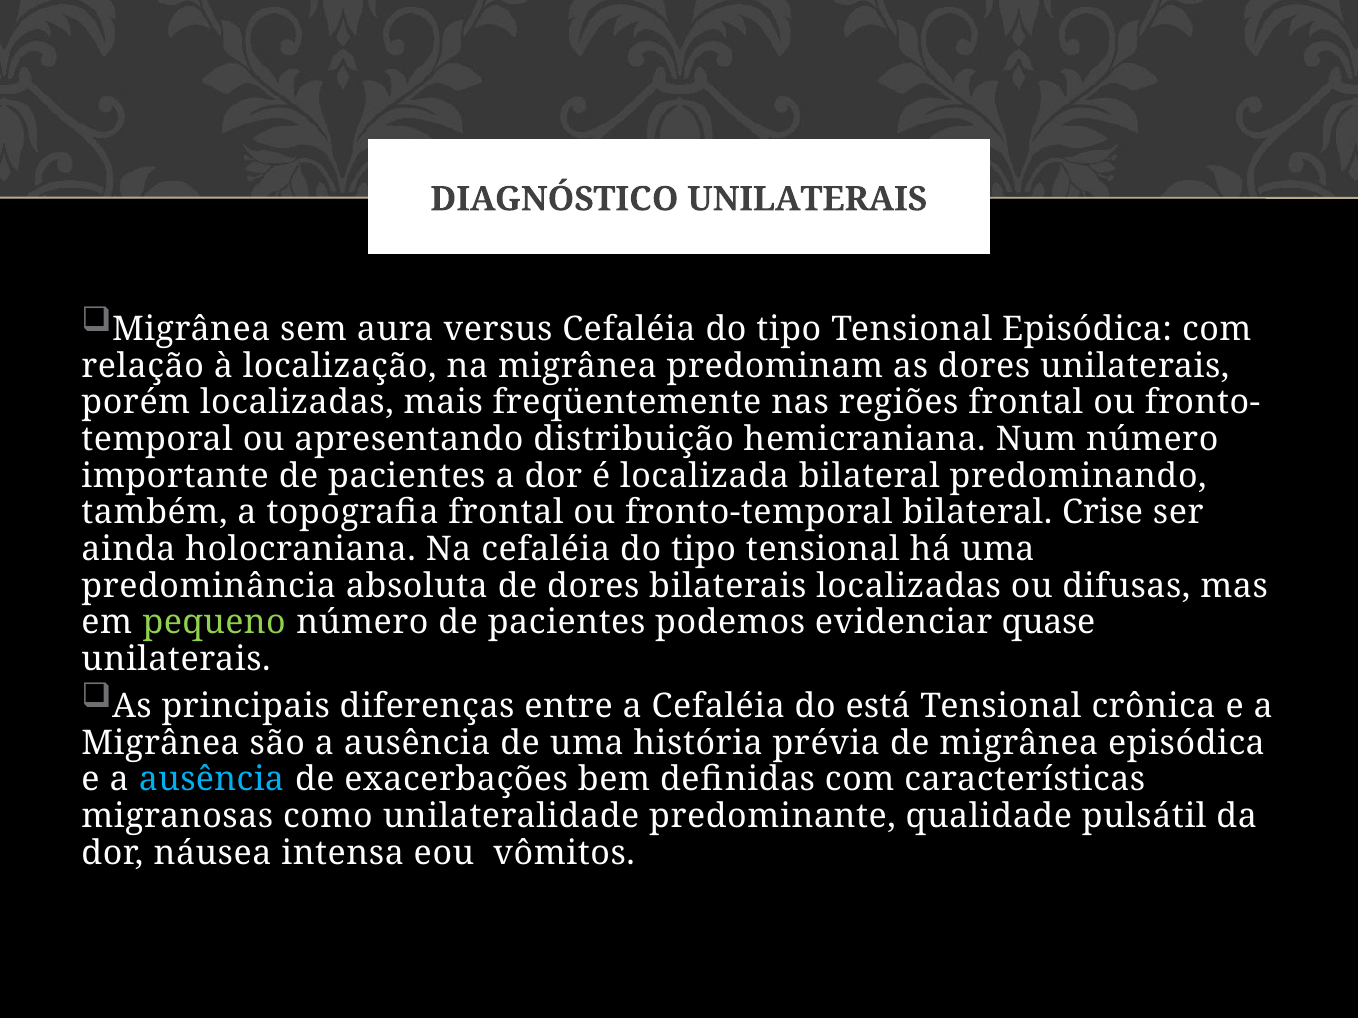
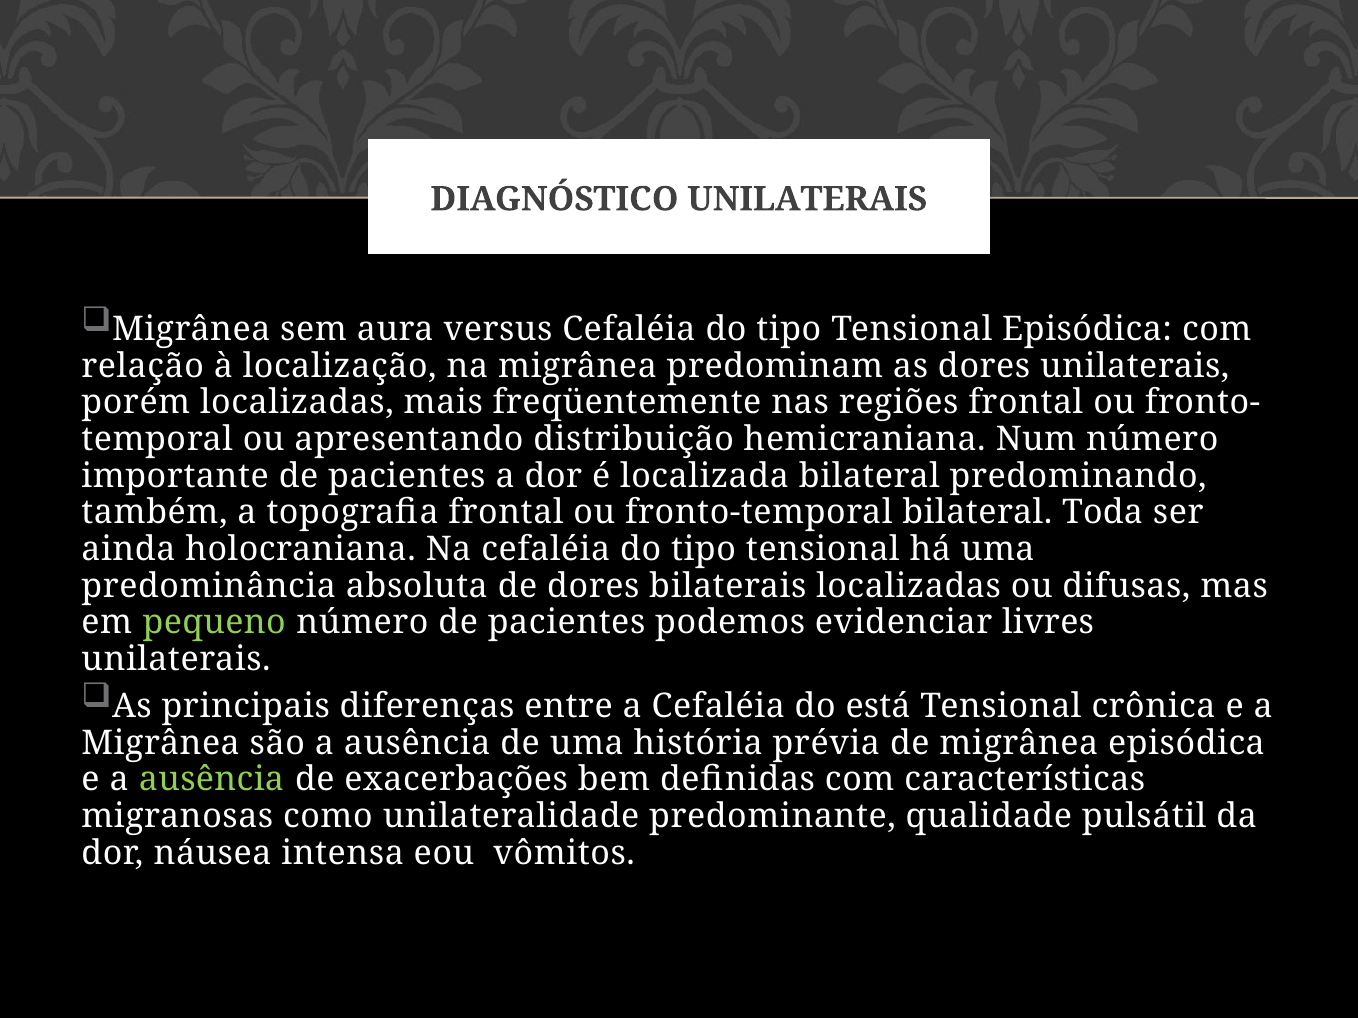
Crise: Crise -> Toda
quase: quase -> livres
ausência at (212, 780) colour: light blue -> light green
